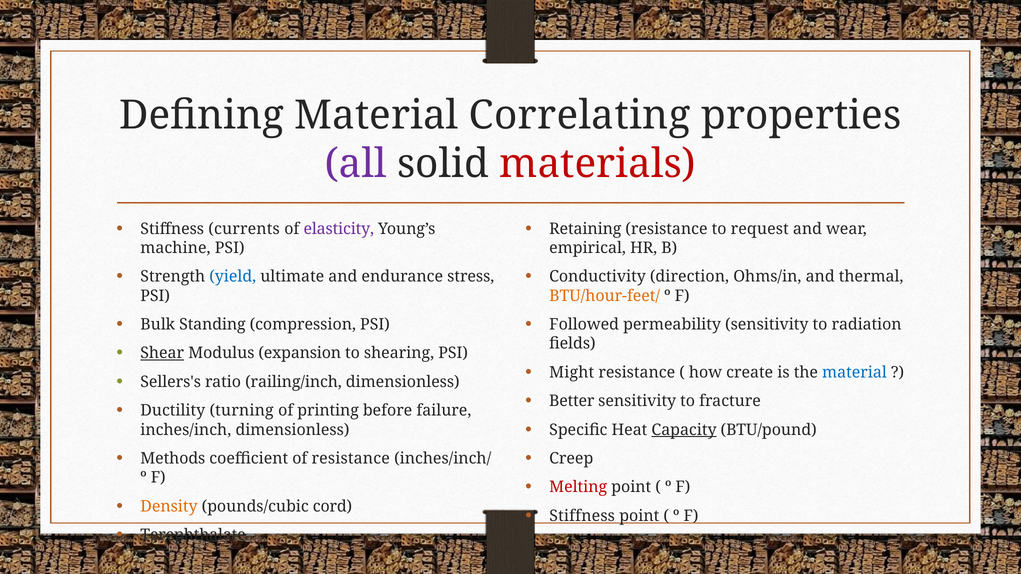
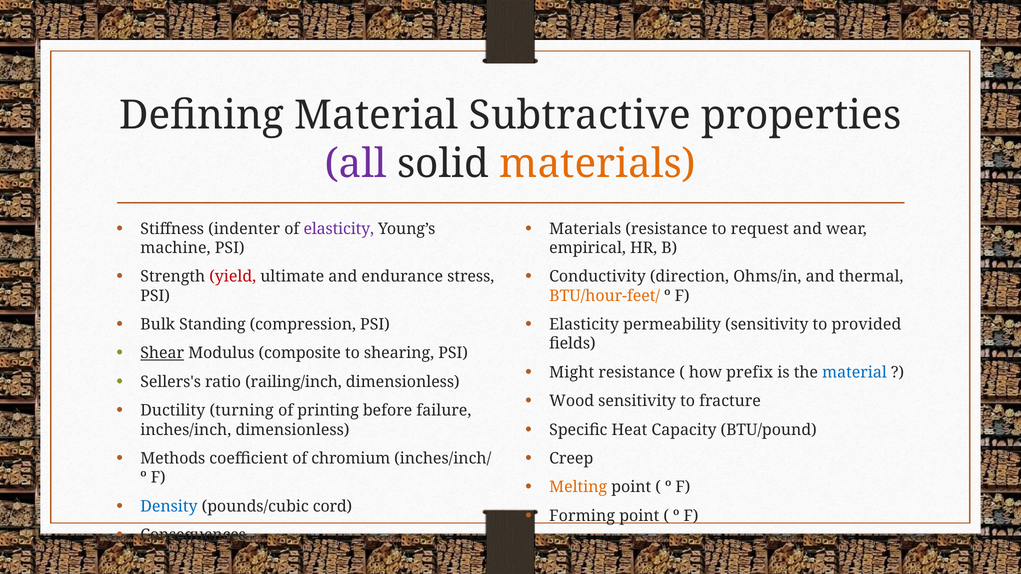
Correlating: Correlating -> Subtractive
materials at (598, 164) colour: red -> orange
currents: currents -> indenter
Retaining at (585, 229): Retaining -> Materials
yield colour: blue -> red
Followed at (584, 325): Followed -> Elasticity
radiation: radiation -> provided
expansion: expansion -> composite
create: create -> prefix
Better: Better -> Wood
Capacity underline: present -> none
of resistance: resistance -> chromium
Melting colour: red -> orange
Density colour: orange -> blue
Stiffness at (582, 516): Stiffness -> Forming
Terephthalate: Terephthalate -> Consequences
